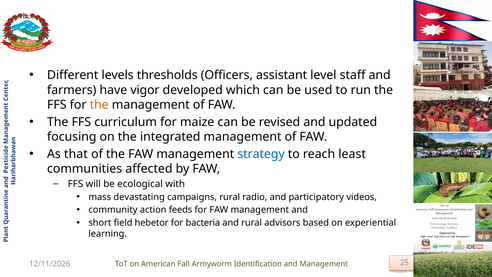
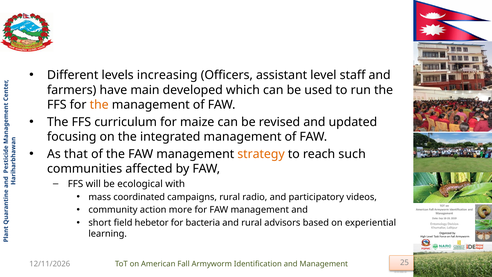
thresholds: thresholds -> increasing
vigor: vigor -> main
strategy colour: blue -> orange
least: least -> such
devastating: devastating -> coordinated
feeds: feeds -> more
